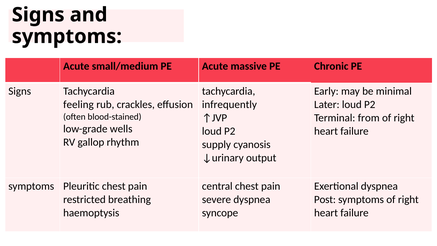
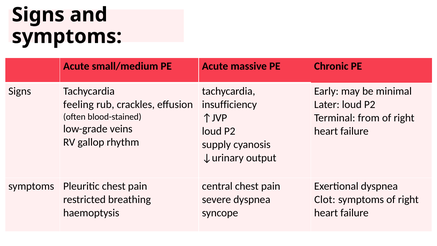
infrequently: infrequently -> insufficiency
wells: wells -> veins
Post: Post -> Clot
